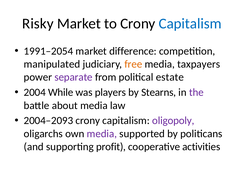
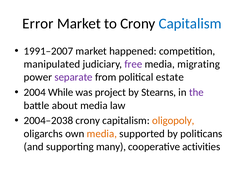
Risky: Risky -> Error
1991–2054: 1991–2054 -> 1991–2007
difference: difference -> happened
free colour: orange -> purple
taxpayers: taxpayers -> migrating
players: players -> project
2004–2093: 2004–2093 -> 2004–2038
oligopoly colour: purple -> orange
media at (102, 134) colour: purple -> orange
profit: profit -> many
